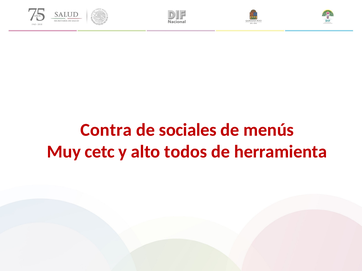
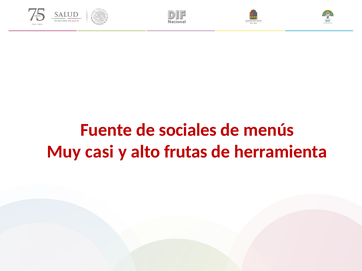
Contra: Contra -> Fuente
cetc: cetc -> casi
todos: todos -> frutas
